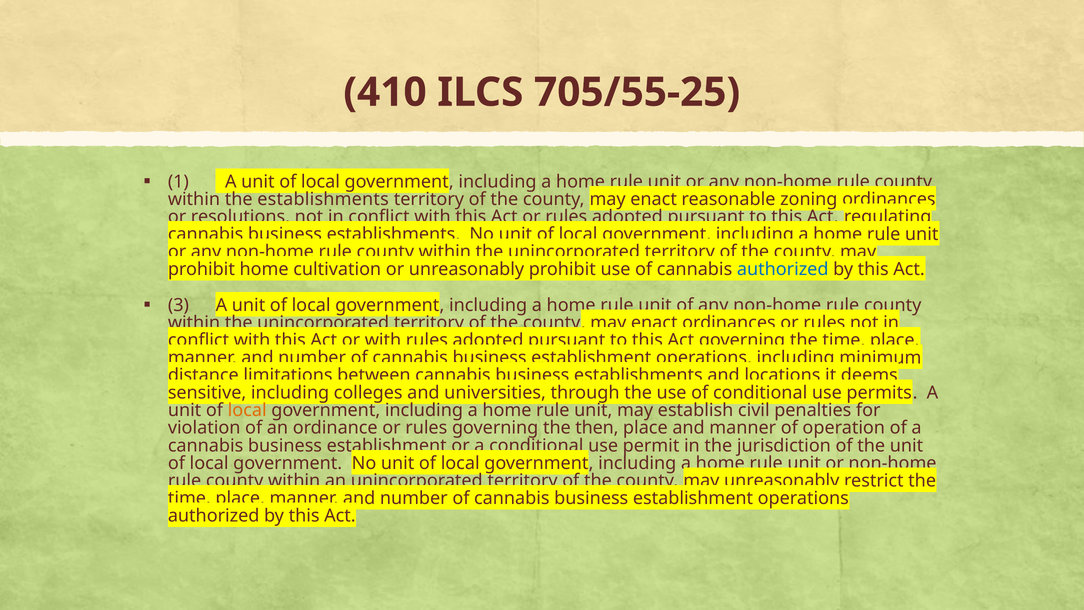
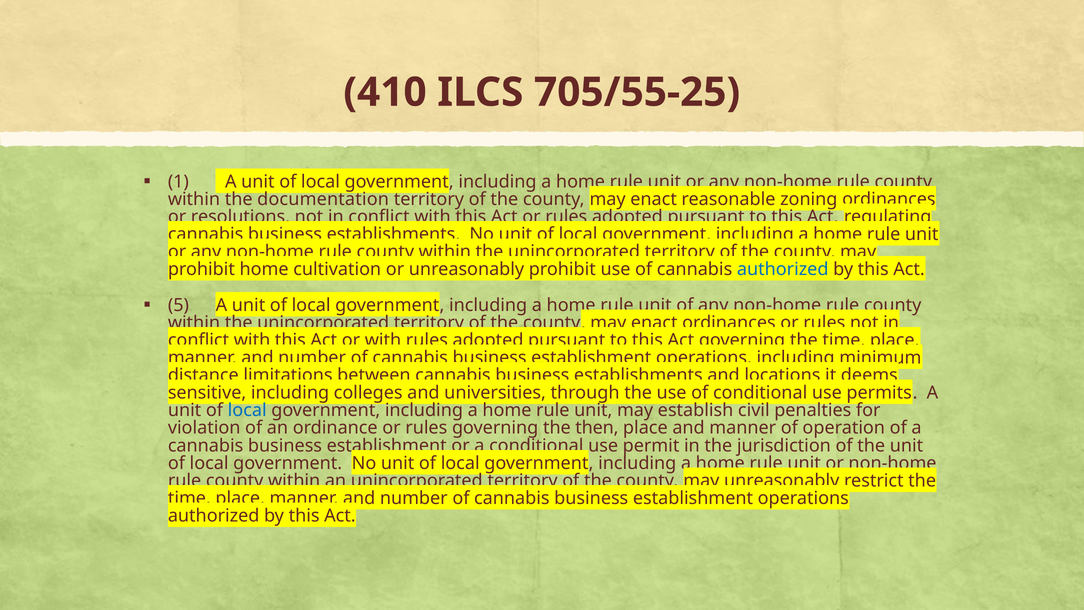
the establishments: establishments -> documentation
3: 3 -> 5
local at (247, 410) colour: orange -> blue
